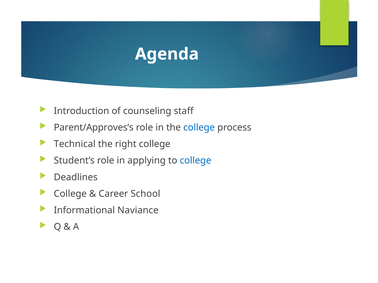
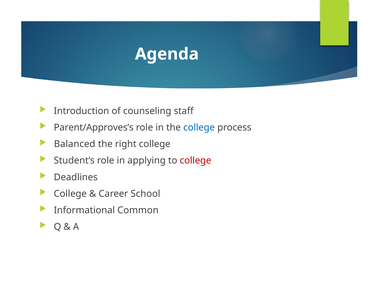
Technical: Technical -> Balanced
college at (196, 161) colour: blue -> red
Naviance: Naviance -> Common
